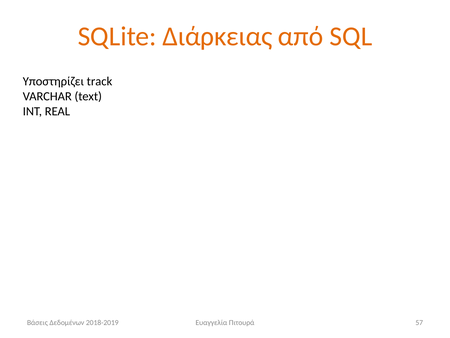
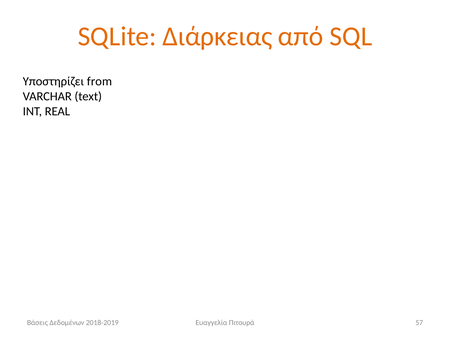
track: track -> from
